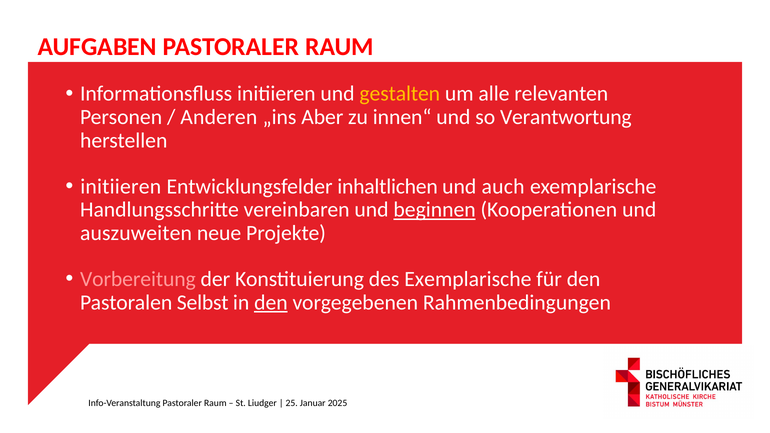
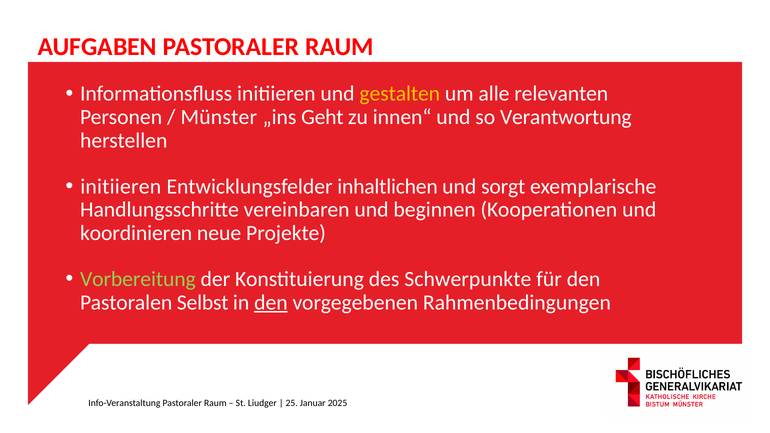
Anderen: Anderen -> Münster
Aber: Aber -> Geht
auch: auch -> sorgt
beginnen underline: present -> none
auszuweiten: auszuweiten -> koordinieren
Vorbereitung colour: pink -> light green
des Exemplarische: Exemplarische -> Schwerpunkte
